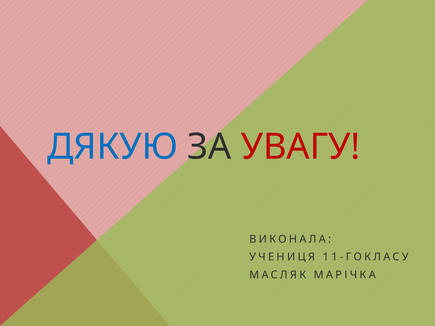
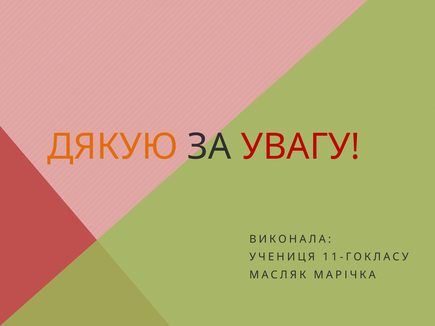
ДЯКУЮ colour: blue -> orange
